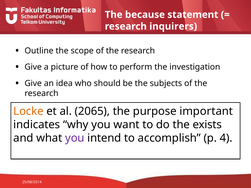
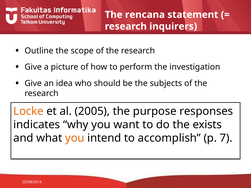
because: because -> rencana
2065: 2065 -> 2005
important: important -> responses
you at (75, 138) colour: purple -> orange
4: 4 -> 7
